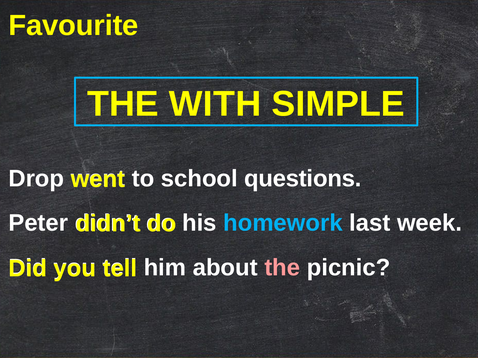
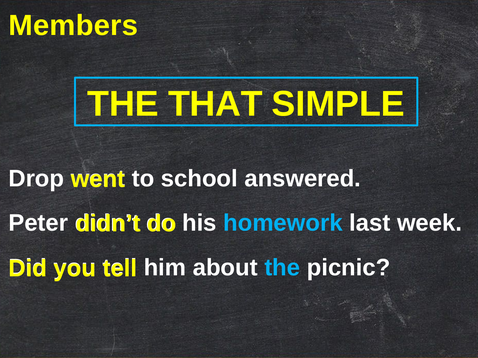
Favourite: Favourite -> Members
WITH: WITH -> THAT
questions: questions -> answered
the at (282, 268) colour: pink -> light blue
